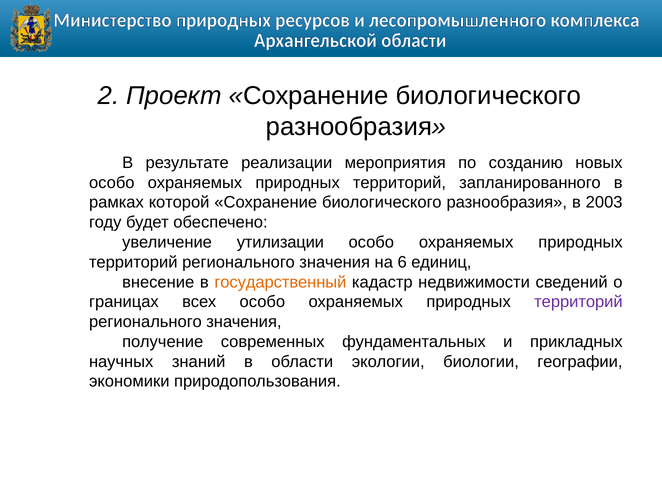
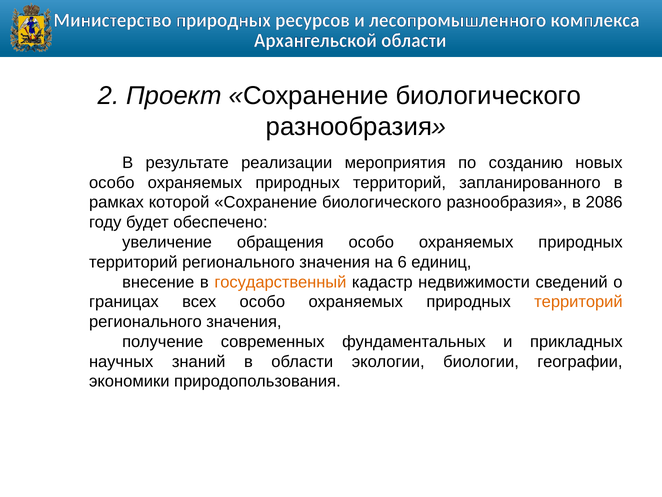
2003: 2003 -> 2086
утилизации: утилизации -> обращения
территорий at (578, 302) colour: purple -> orange
